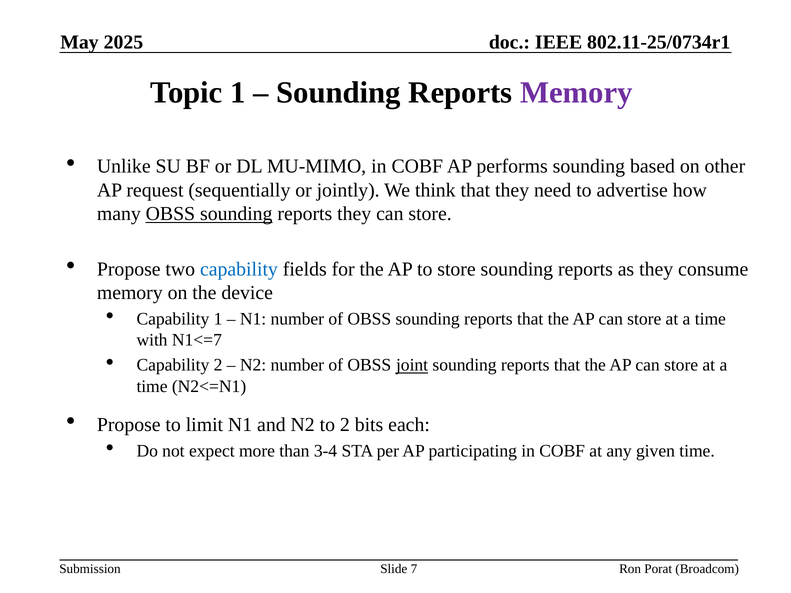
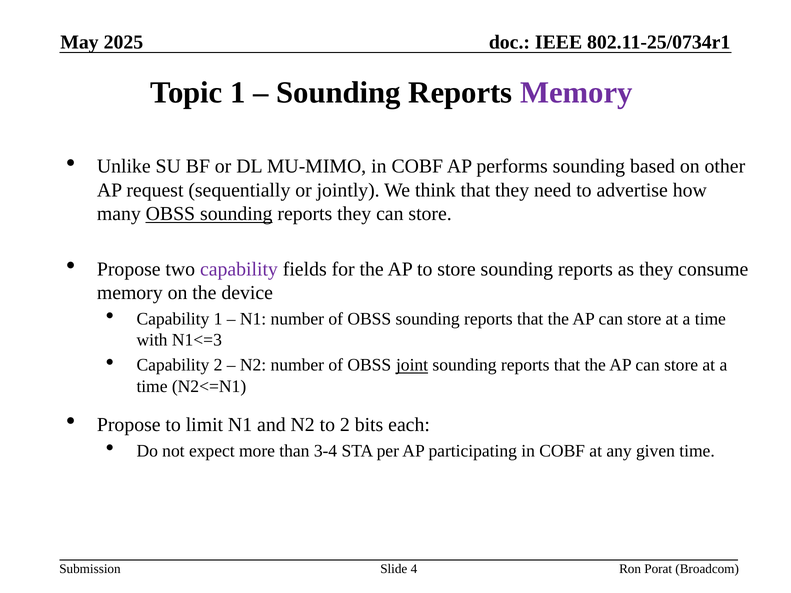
capability at (239, 269) colour: blue -> purple
N1<=7: N1<=7 -> N1<=3
7: 7 -> 4
